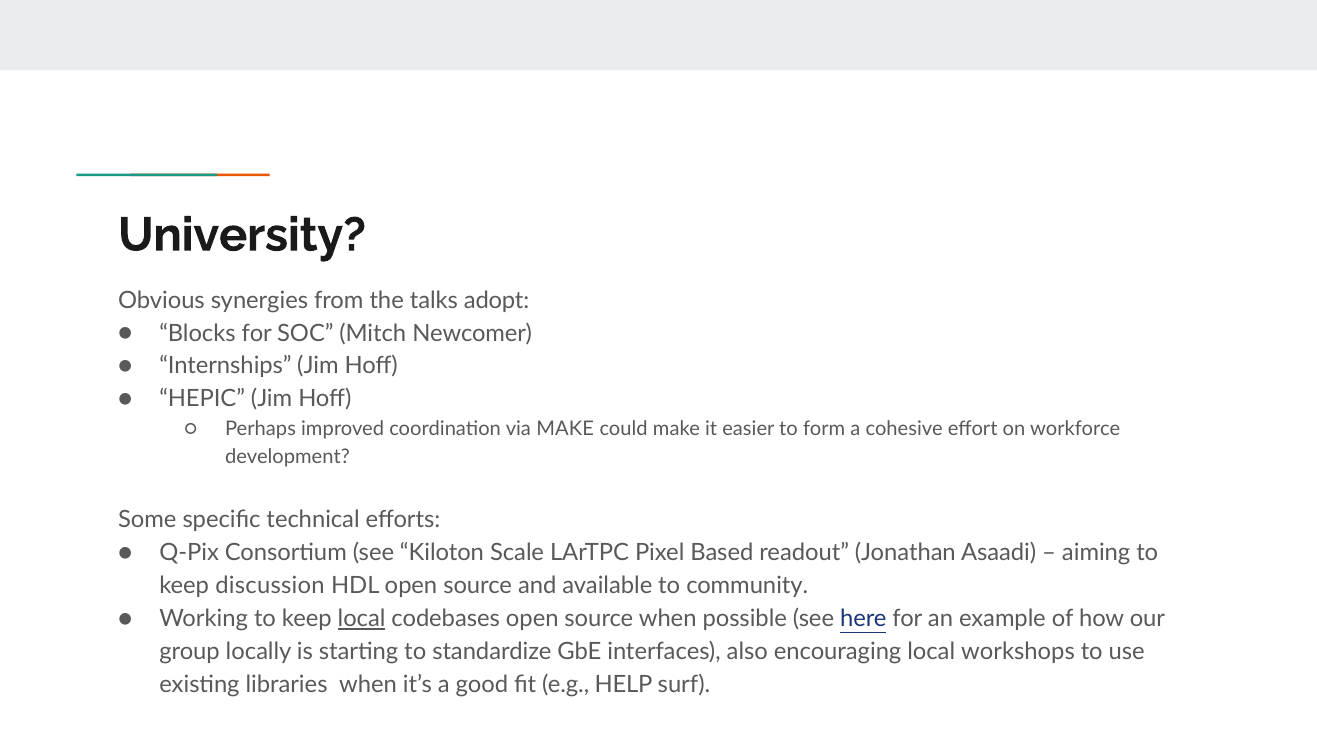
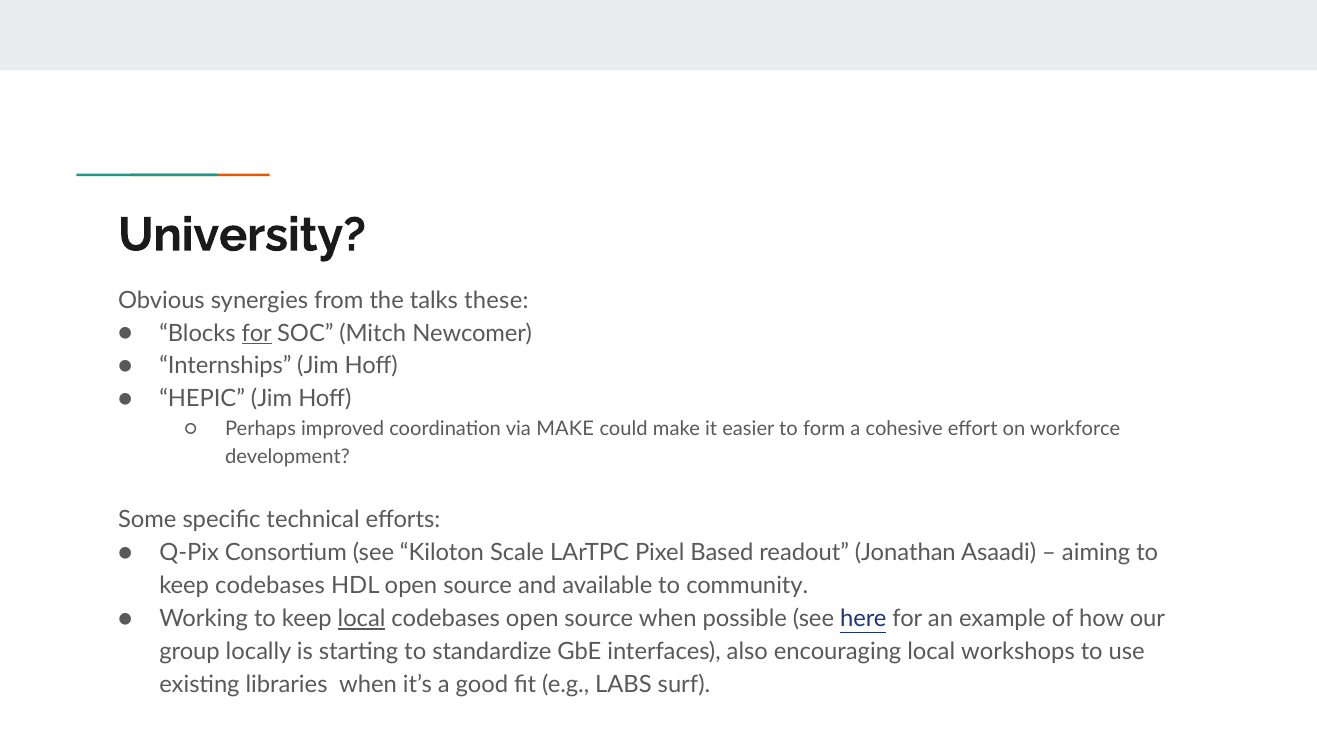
adopt: adopt -> these
for at (257, 333) underline: none -> present
keep discussion: discussion -> codebases
HELP: HELP -> LABS
